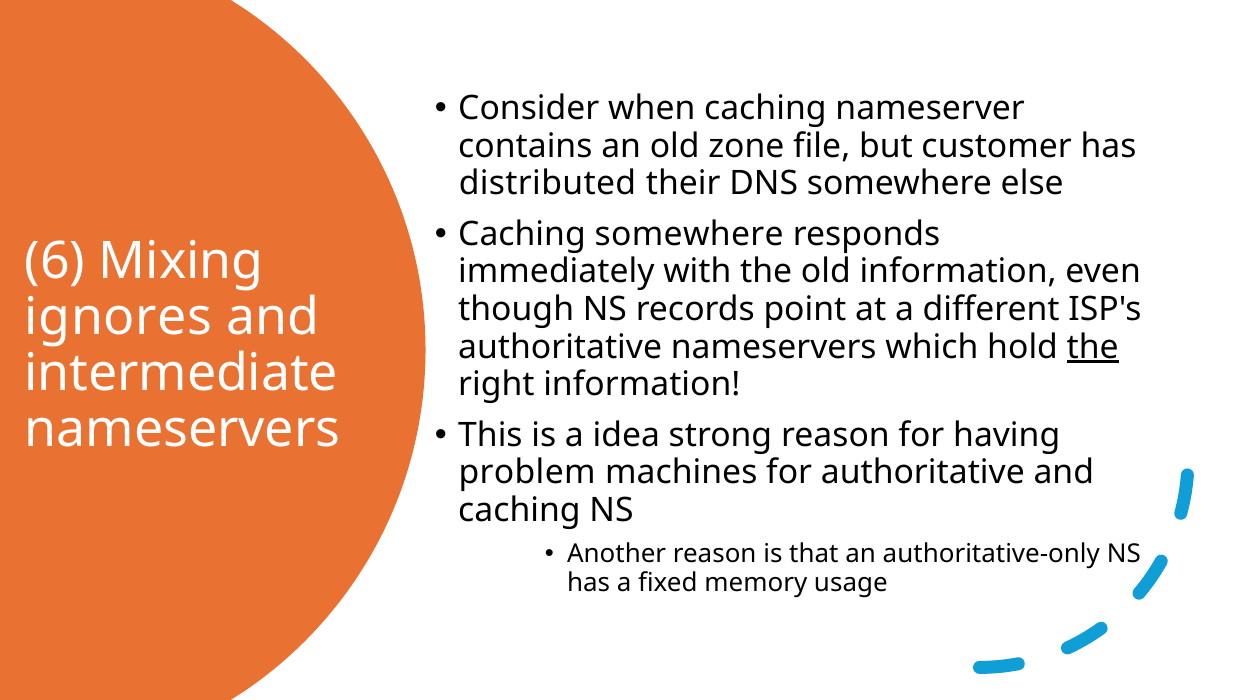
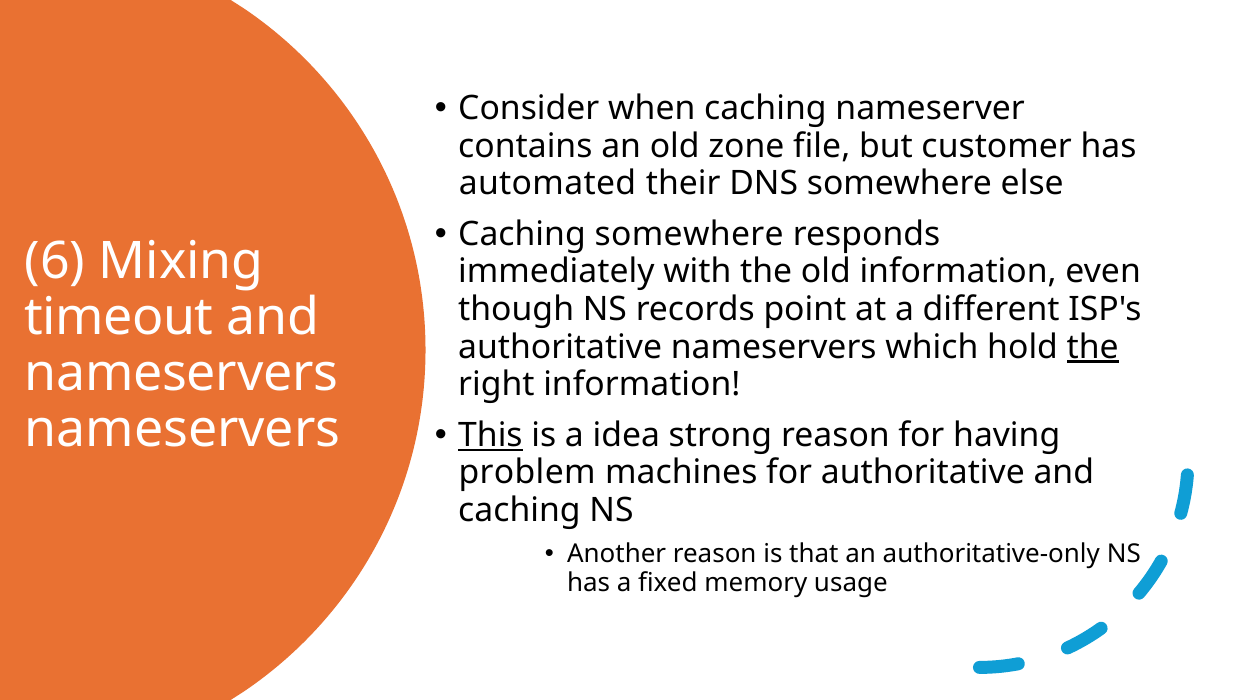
distributed: distributed -> automated
ignores: ignores -> timeout
intermediate at (181, 373): intermediate -> nameservers
This underline: none -> present
